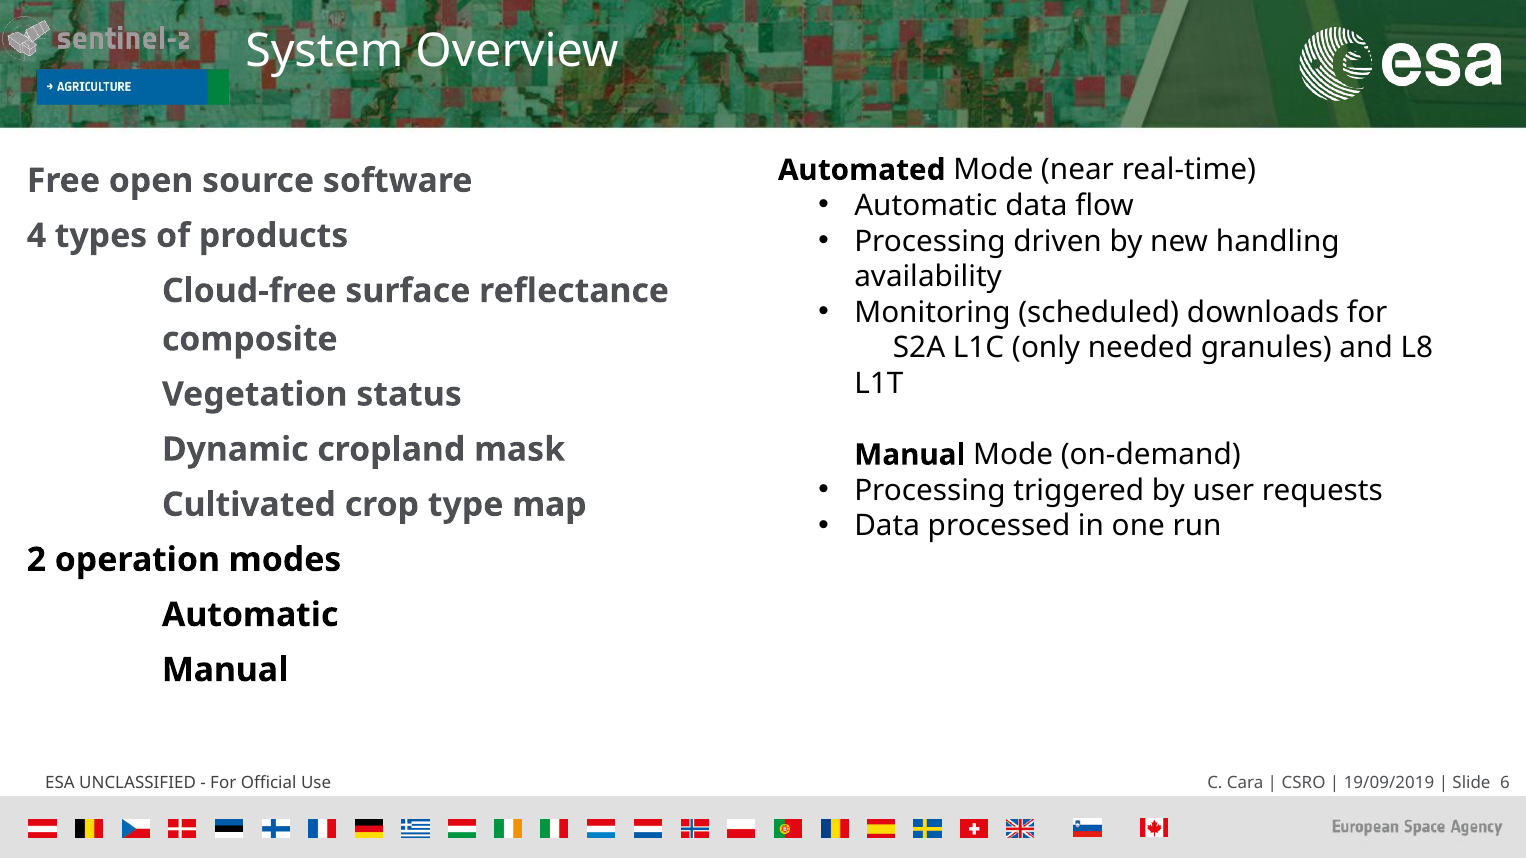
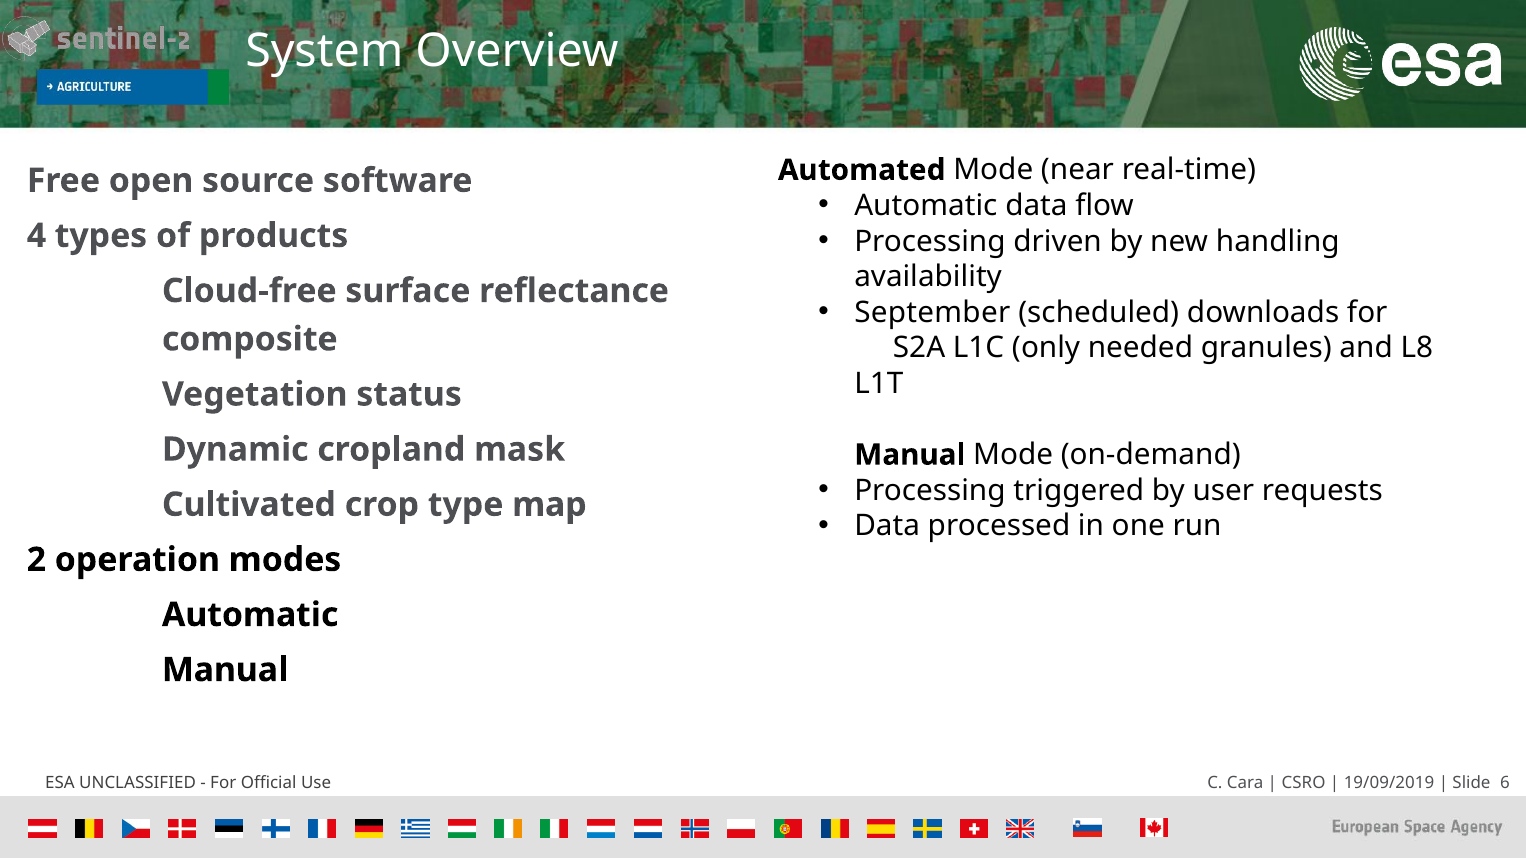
Monitoring: Monitoring -> September
